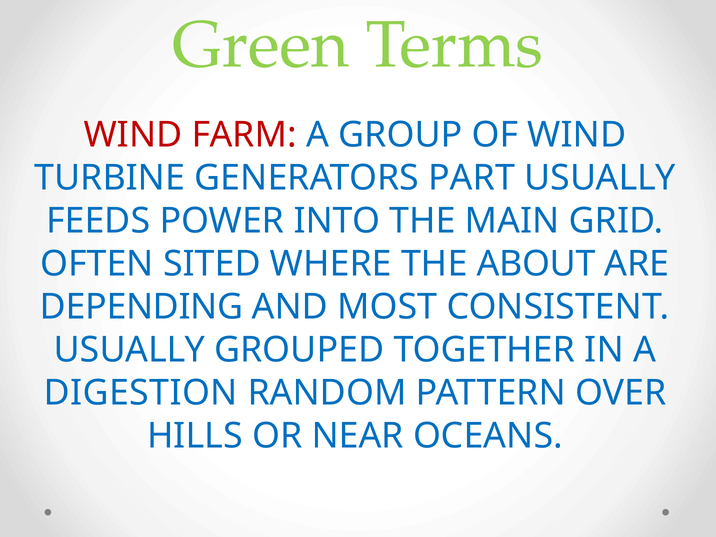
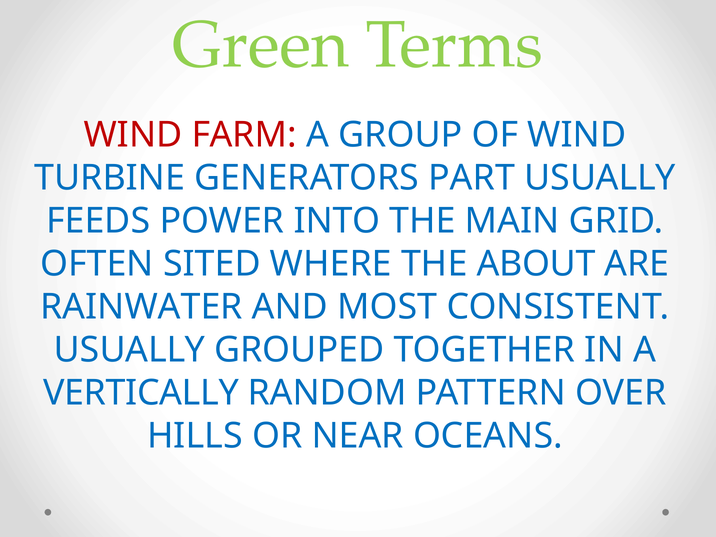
DEPENDING: DEPENDING -> RAINWATER
DIGESTION: DIGESTION -> VERTICALLY
